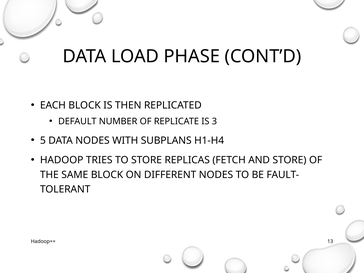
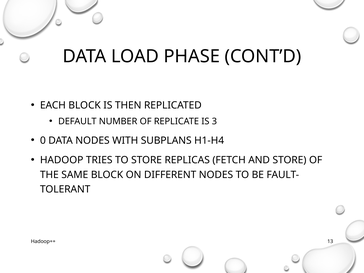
5: 5 -> 0
